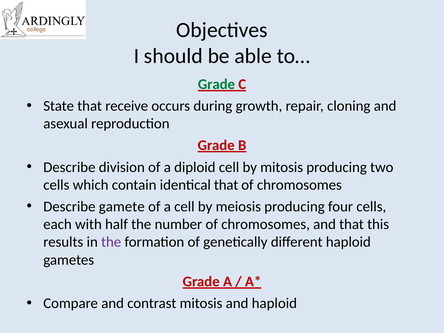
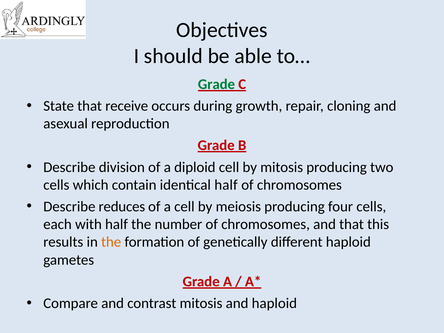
identical that: that -> half
gamete: gamete -> reduces
the at (111, 242) colour: purple -> orange
